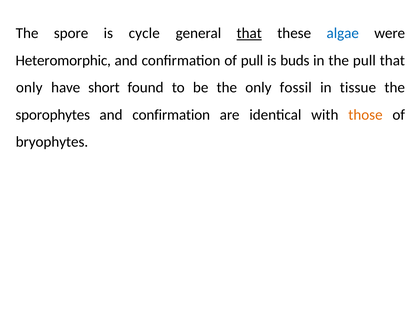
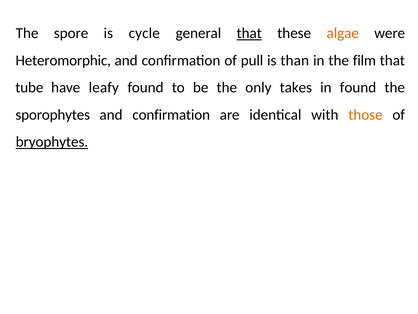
algae colour: blue -> orange
buds: buds -> than
the pull: pull -> film
only at (29, 87): only -> tube
short: short -> leafy
fossil: fossil -> takes
in tissue: tissue -> found
bryophytes underline: none -> present
